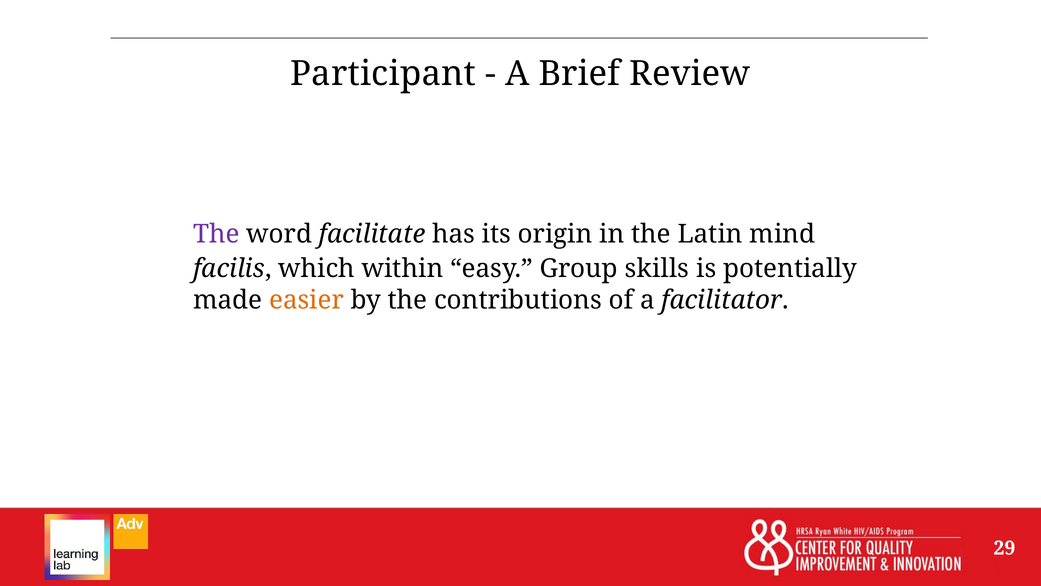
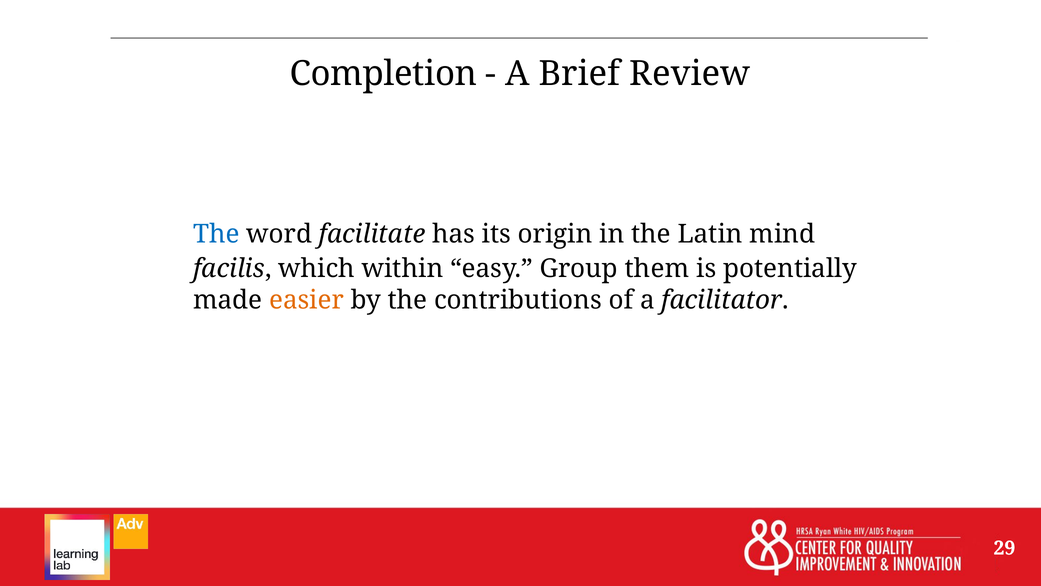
Participant: Participant -> Completion
The at (216, 234) colour: purple -> blue
skills: skills -> them
